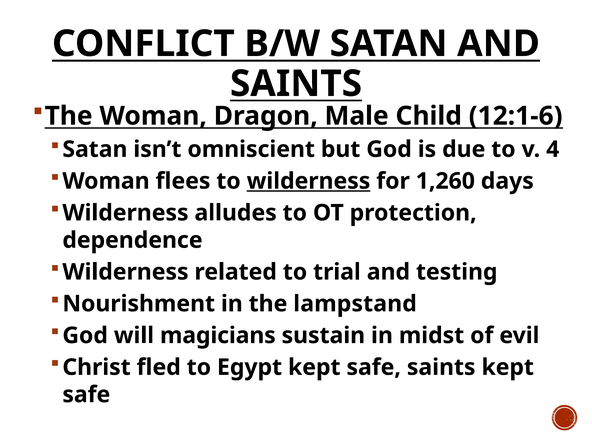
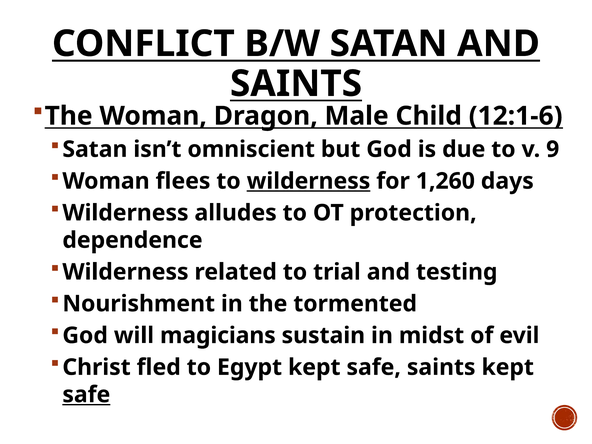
4: 4 -> 9
lampstand: lampstand -> tormented
safe at (86, 395) underline: none -> present
